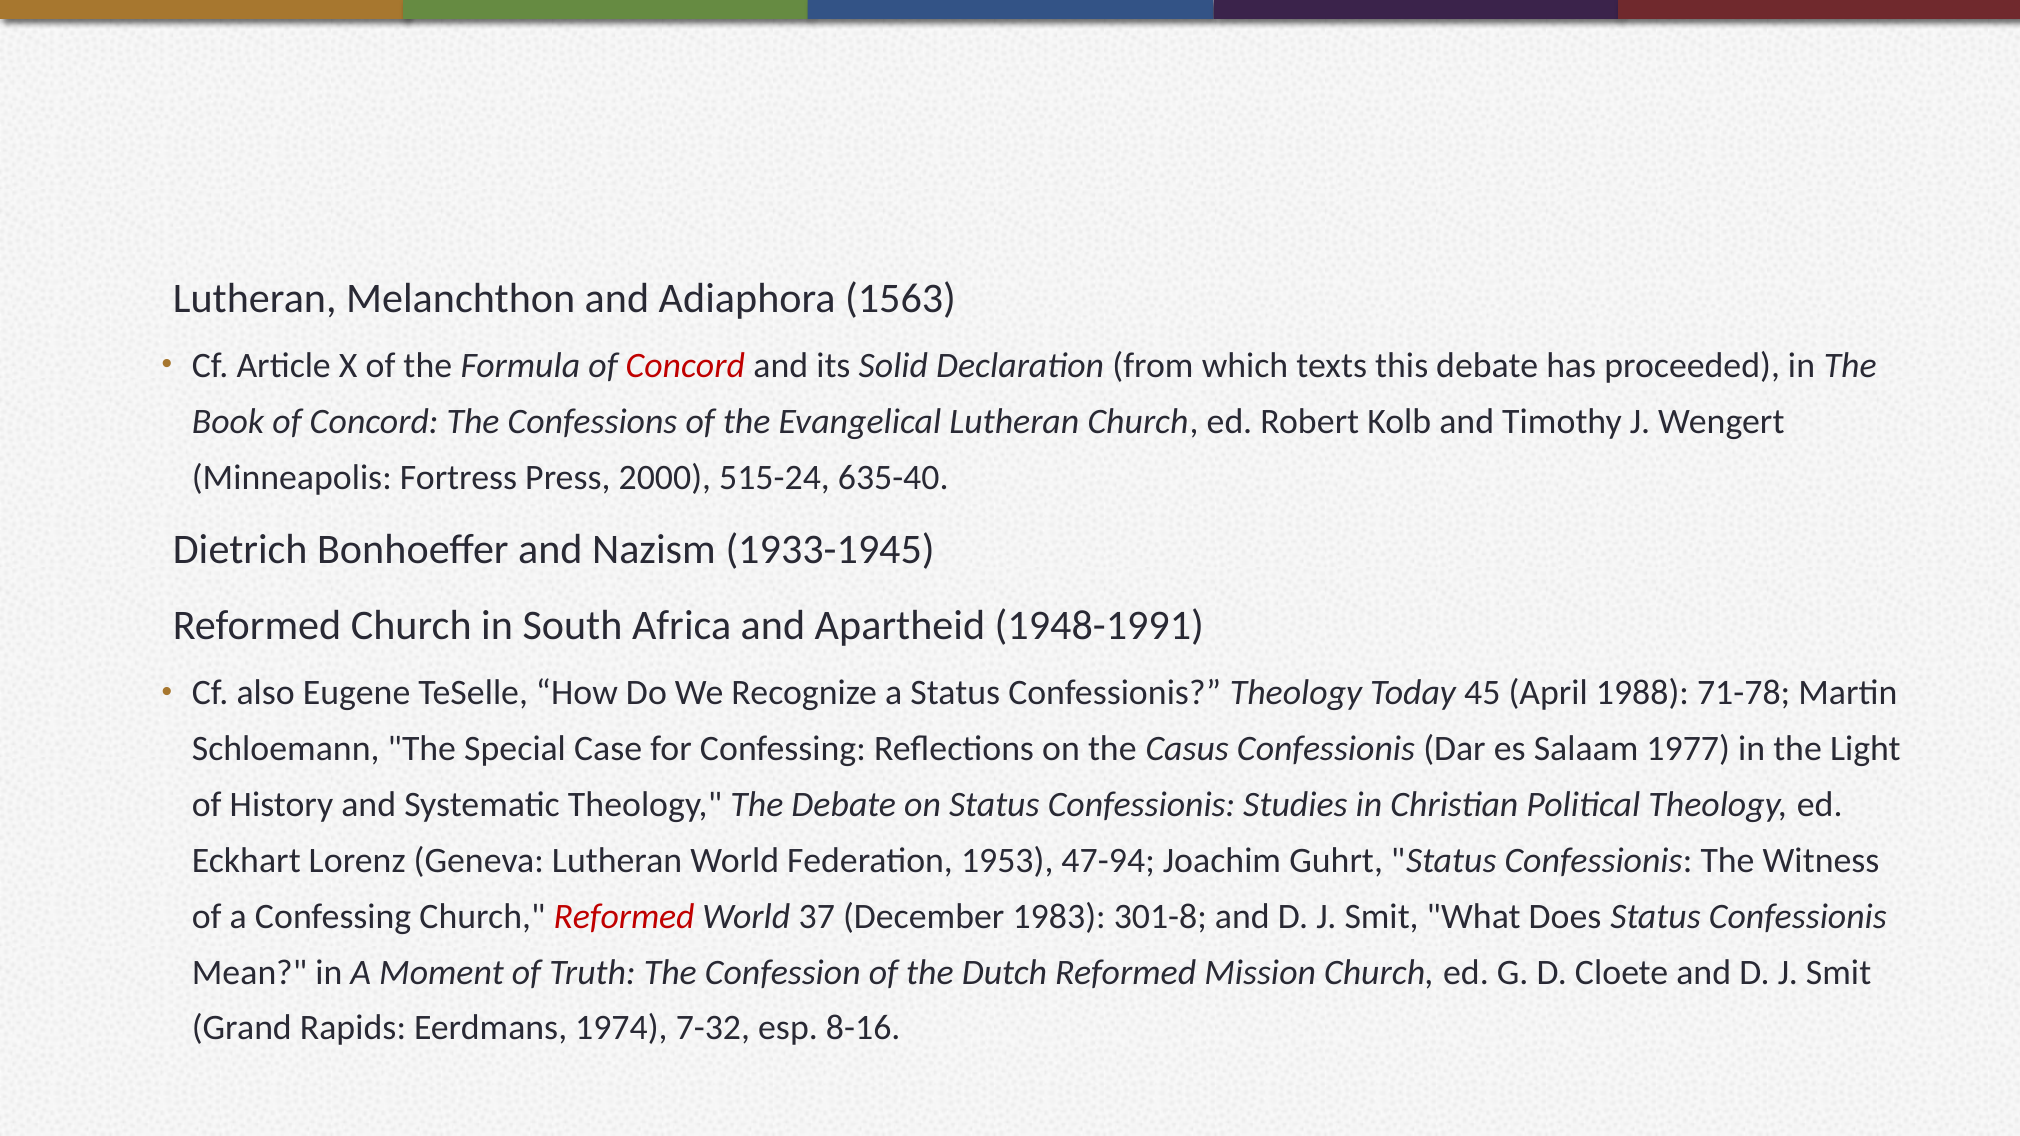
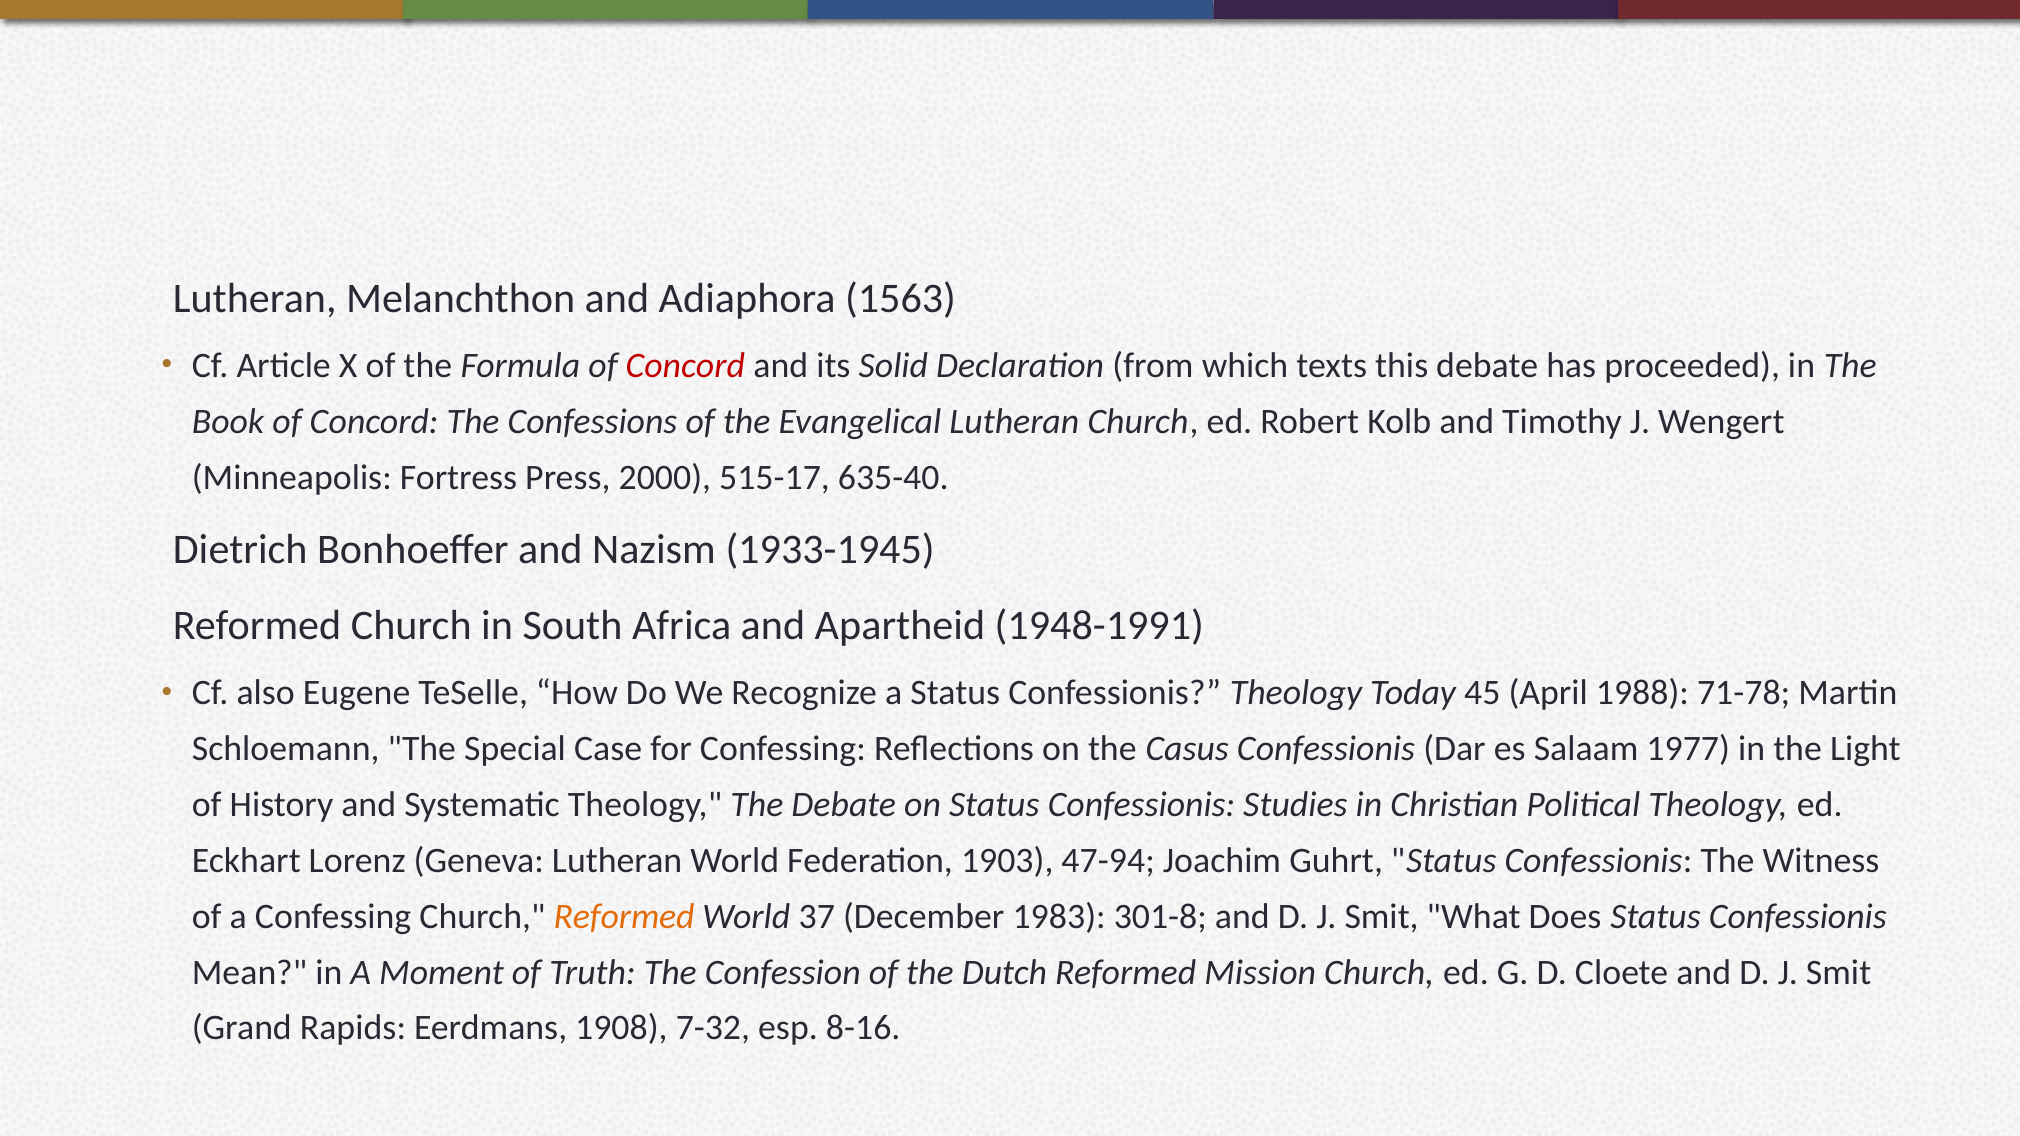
515-24: 515-24 -> 515-17
1953: 1953 -> 1903
Reformed at (624, 917) colour: red -> orange
1974: 1974 -> 1908
